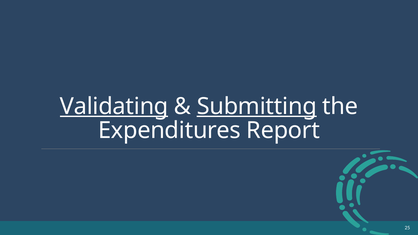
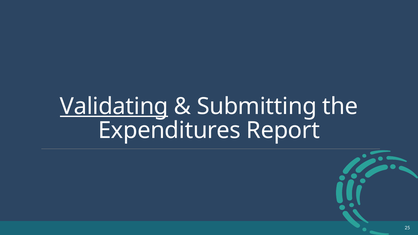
Submitting underline: present -> none
